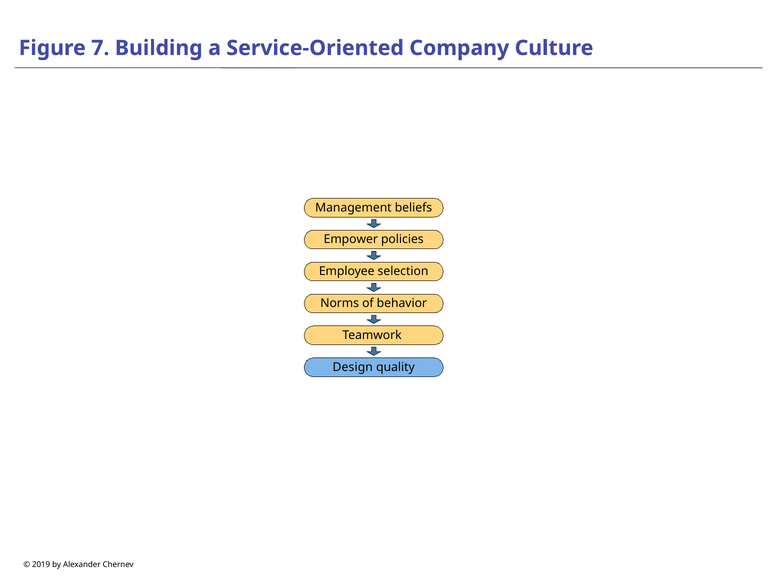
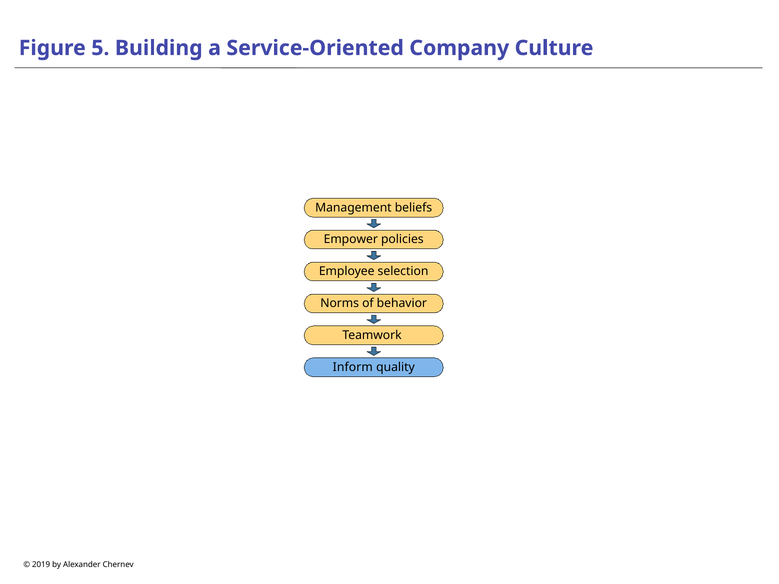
7: 7 -> 5
Design: Design -> Inform
